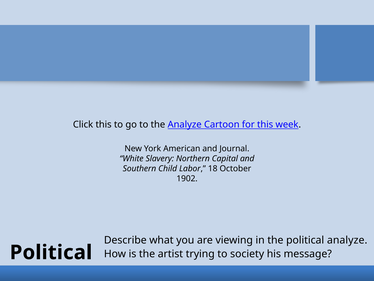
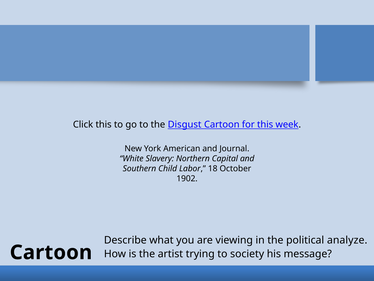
the Analyze: Analyze -> Disgust
Political at (51, 252): Political -> Cartoon
